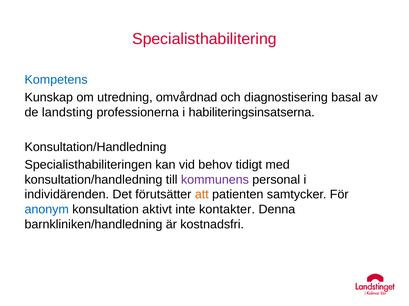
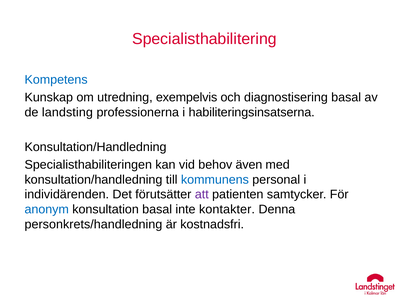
omvårdnad: omvårdnad -> exempelvis
tidigt: tidigt -> även
kommunens colour: purple -> blue
att colour: orange -> purple
konsultation aktivt: aktivt -> basal
barnkliniken/handledning: barnkliniken/handledning -> personkrets/handledning
